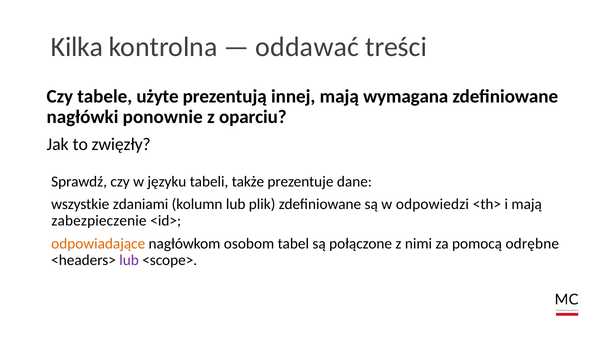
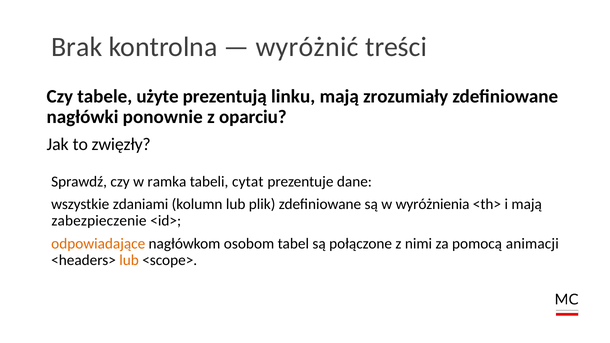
Kilka: Kilka -> Brak
oddawać: oddawać -> wyróżnić
innej: innej -> linku
wymagana: wymagana -> zrozumiały
języku: języku -> ramka
także: także -> cytat
odpowiedzi: odpowiedzi -> wyróżnienia
odrębne: odrębne -> animacji
lub at (129, 260) colour: purple -> orange
